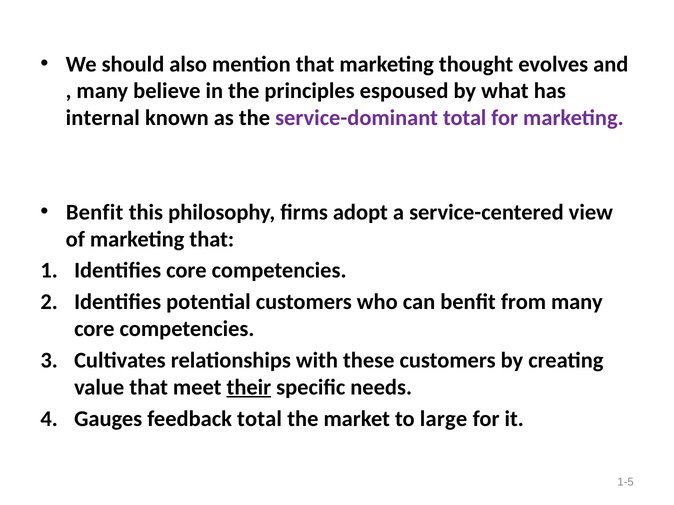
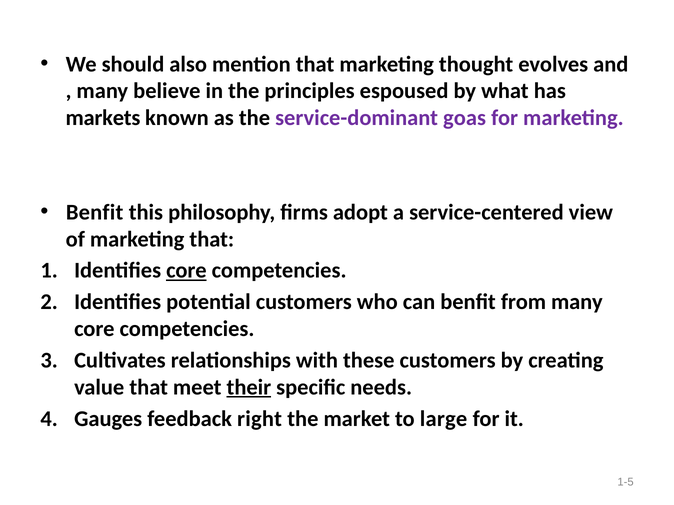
internal: internal -> markets
service-dominant total: total -> goas
core at (186, 271) underline: none -> present
feedback total: total -> right
